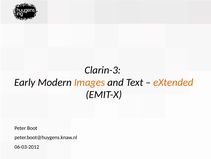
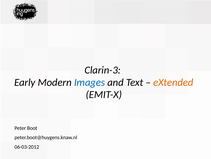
Images colour: orange -> blue
